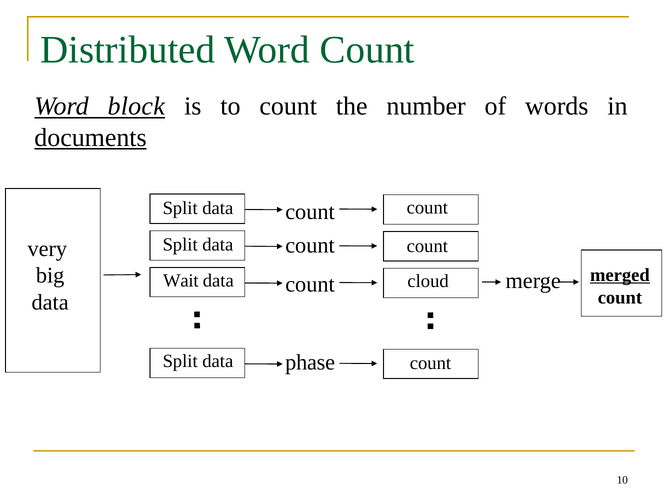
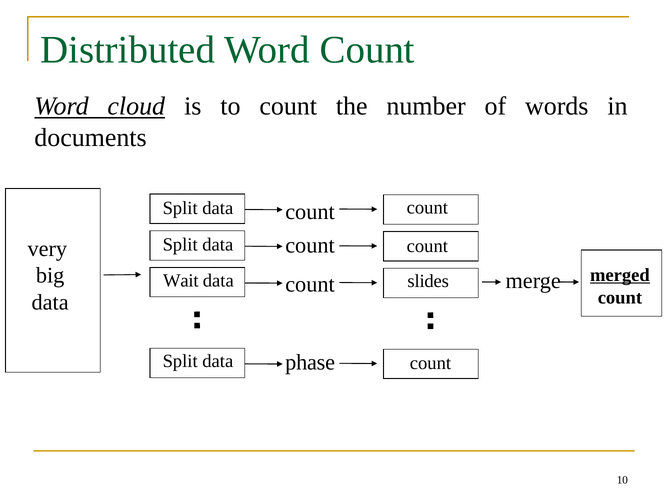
block: block -> cloud
documents underline: present -> none
cloud: cloud -> slides
